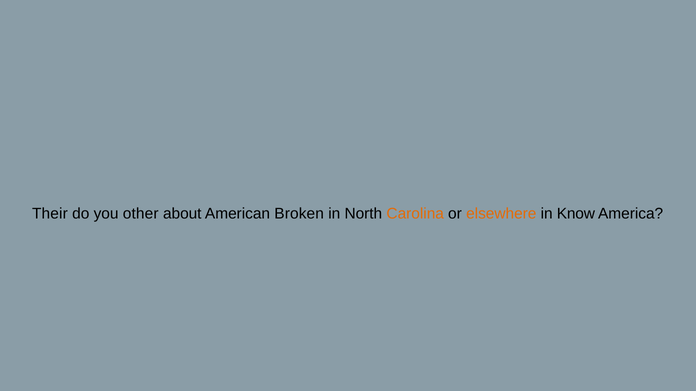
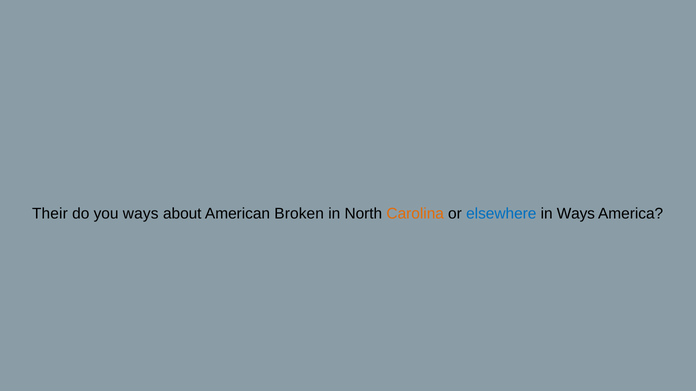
you other: other -> ways
elsewhere colour: orange -> blue
in Know: Know -> Ways
